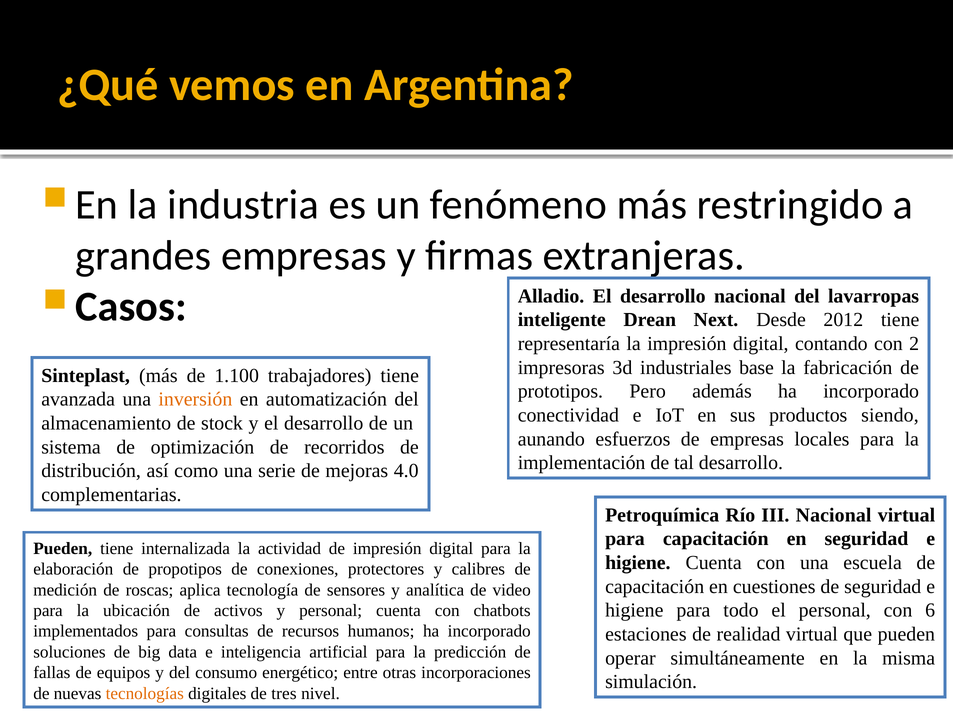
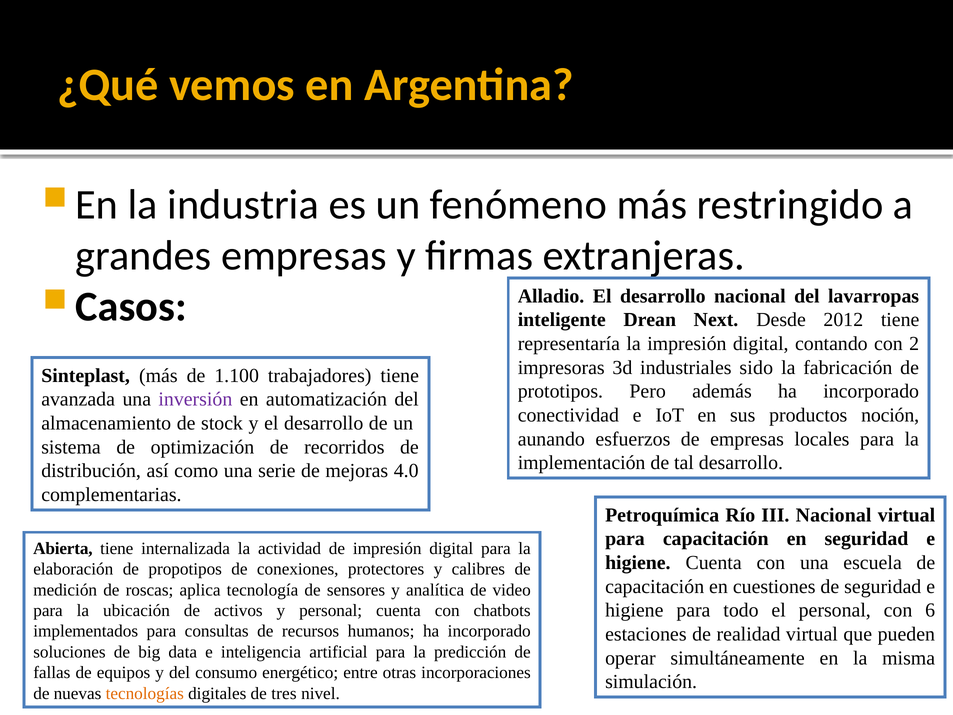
base: base -> sido
inversión colour: orange -> purple
siendo: siendo -> noción
Pueden at (63, 548): Pueden -> Abierta
